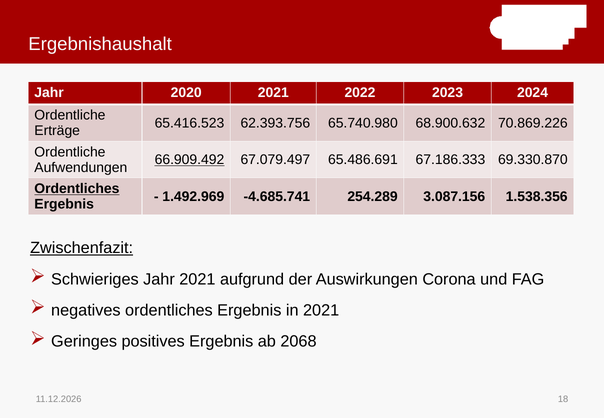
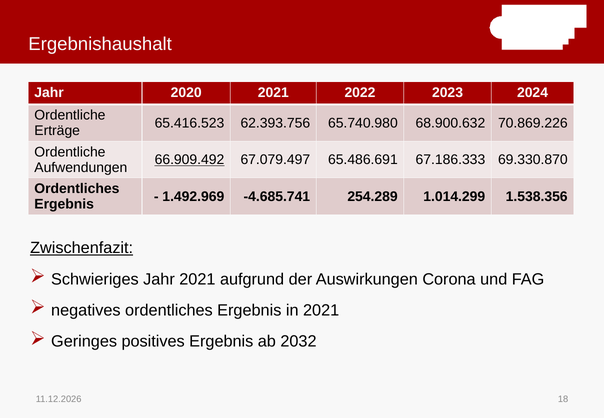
Ordentliches at (77, 189) underline: present -> none
3.087.156: 3.087.156 -> 1.014.299
2068: 2068 -> 2032
